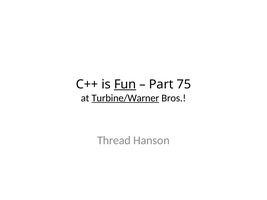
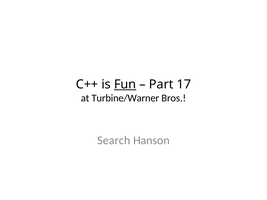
75: 75 -> 17
Turbine/Warner underline: present -> none
Thread: Thread -> Search
